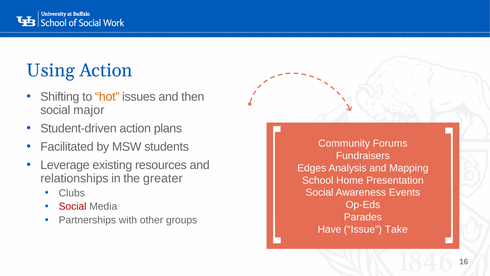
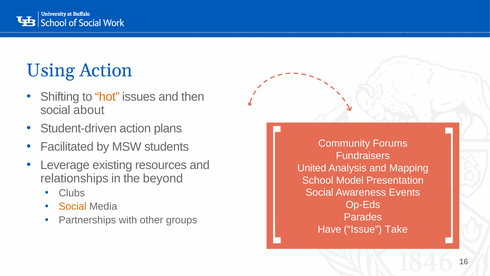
major: major -> about
Edges: Edges -> United
greater: greater -> beyond
Home: Home -> Model
Social at (73, 206) colour: red -> orange
